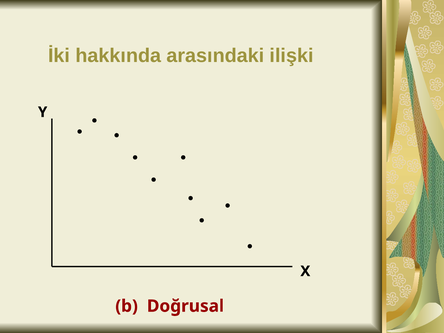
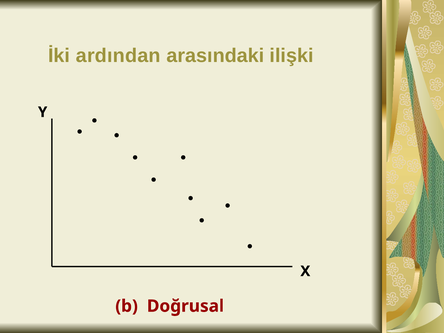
hakkında: hakkında -> ardından
